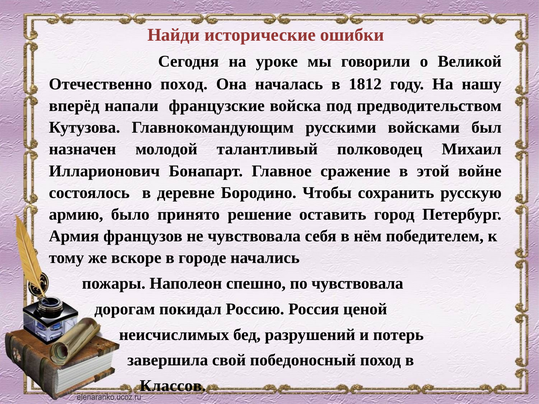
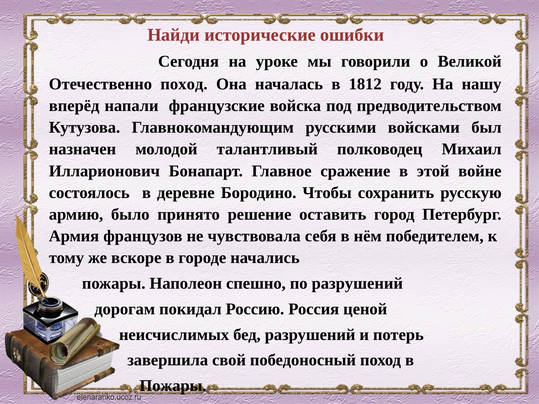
по чувствовала: чувствовала -> разрушений
Классов at (173, 386): Классов -> Пожары
